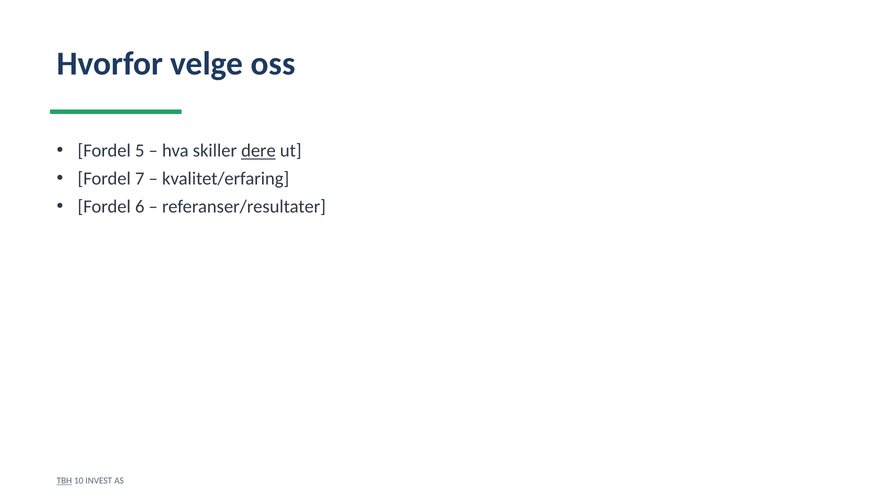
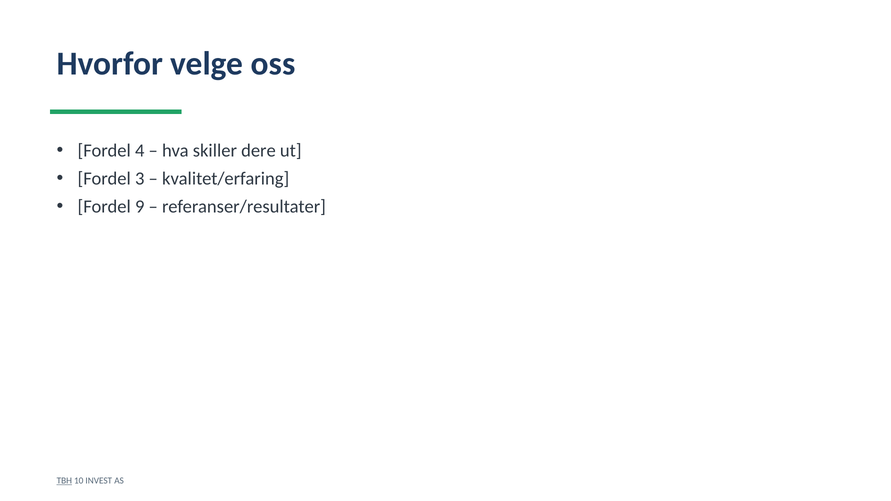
5: 5 -> 4
dere underline: present -> none
7: 7 -> 3
6: 6 -> 9
